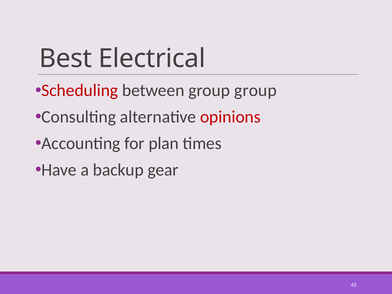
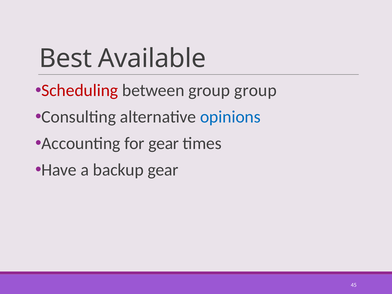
Electrical: Electrical -> Available
opinions colour: red -> blue
for plan: plan -> gear
